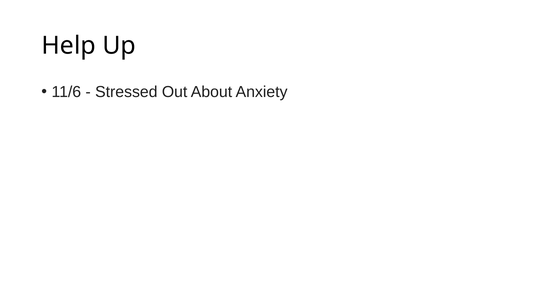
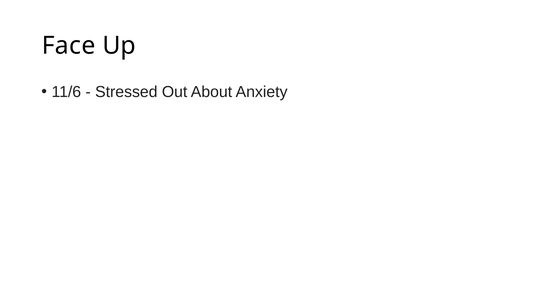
Help: Help -> Face
